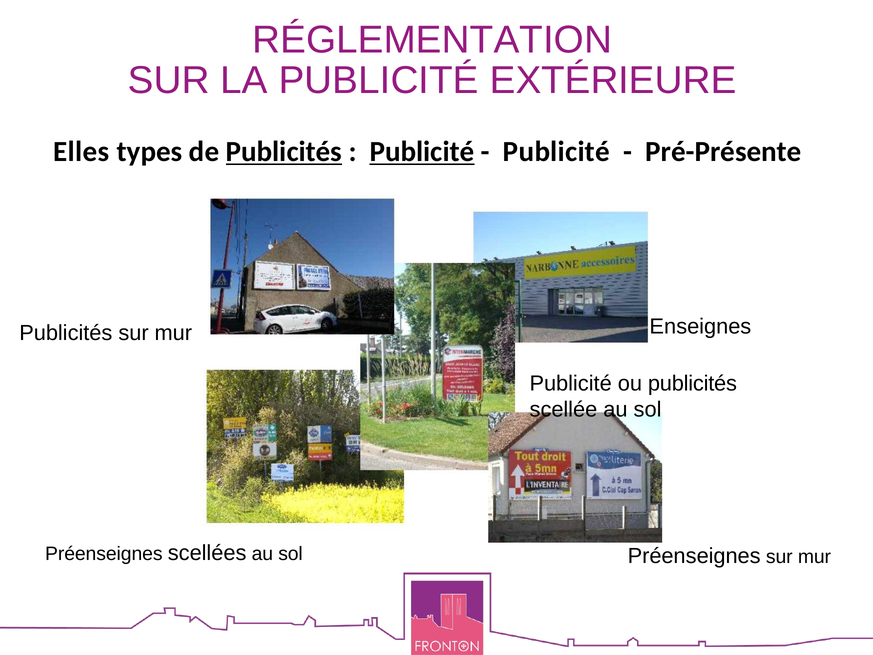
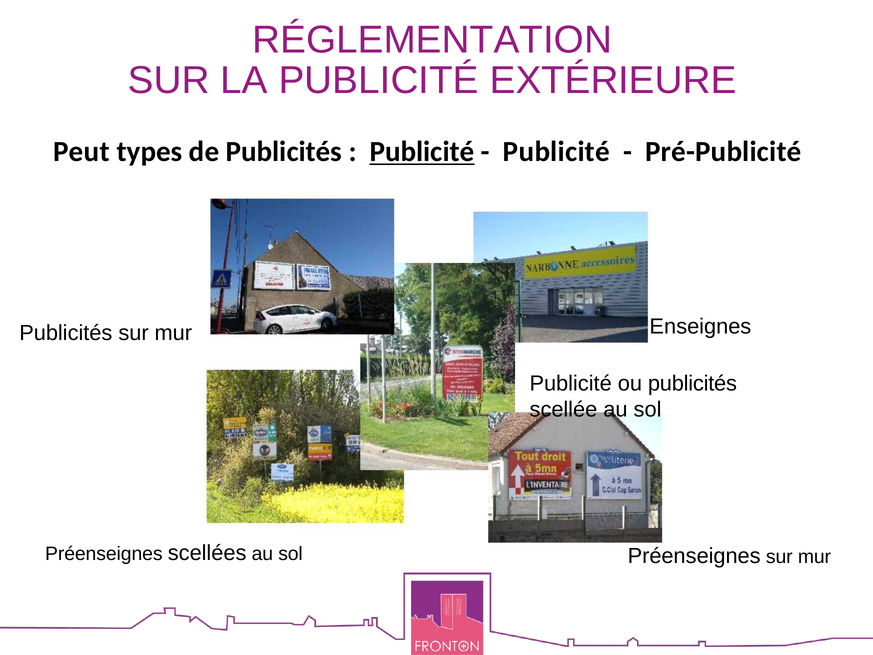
Elles: Elles -> Peut
Publicités at (284, 152) underline: present -> none
Pré-Présente: Pré-Présente -> Pré-Publicité
